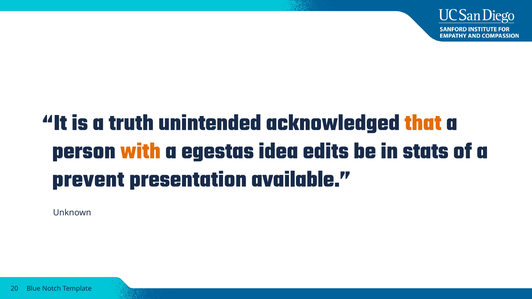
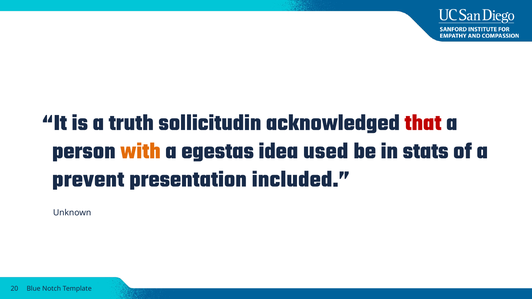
unintended: unintended -> sollicitudin
that colour: orange -> red
edits: edits -> used
available: available -> included
